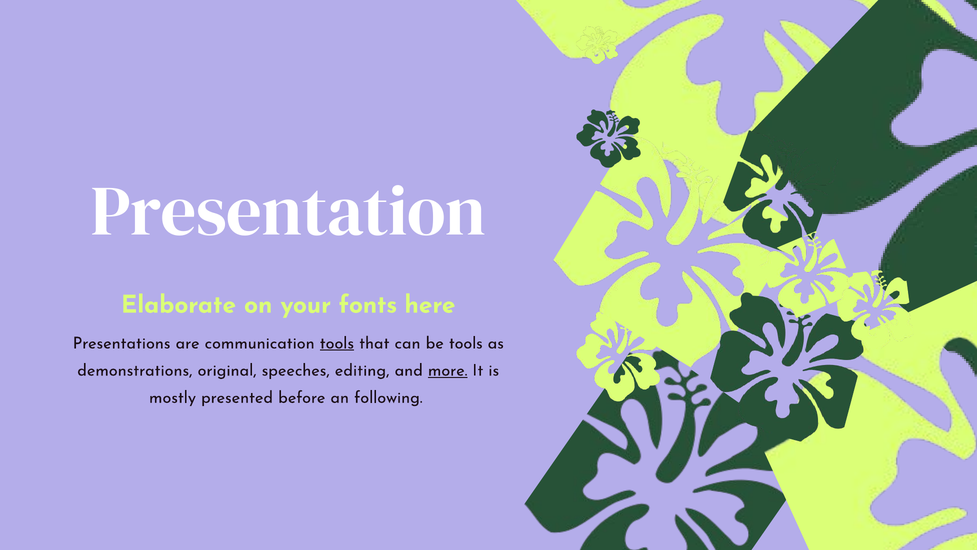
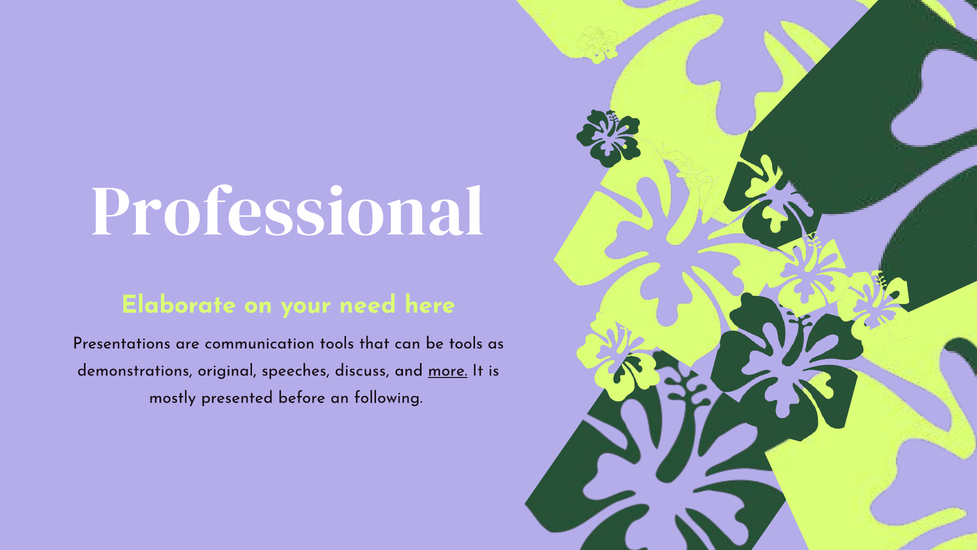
Presentation: Presentation -> Professional
fonts: fonts -> need
tools at (337, 343) underline: present -> none
editing: editing -> discuss
